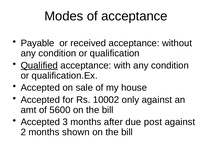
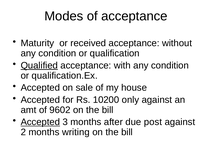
Payable: Payable -> Maturity
10002: 10002 -> 10200
5600: 5600 -> 9602
Accepted at (40, 122) underline: none -> present
shown: shown -> writing
